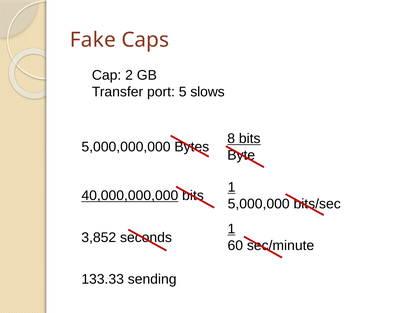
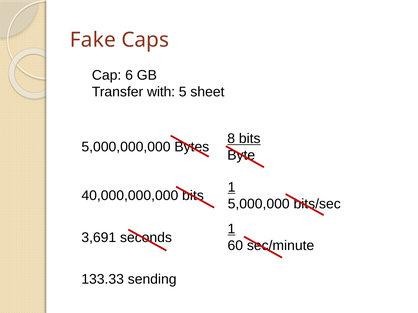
2: 2 -> 6
port: port -> with
slows: slows -> sheet
40,000,000,000 underline: present -> none
3,852: 3,852 -> 3,691
